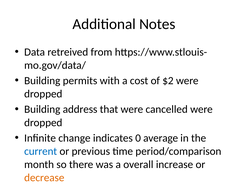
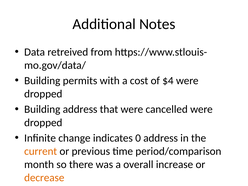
$2: $2 -> $4
0 average: average -> address
current colour: blue -> orange
